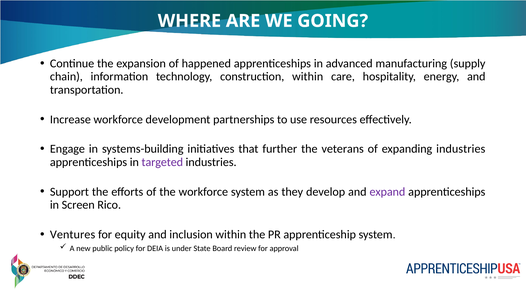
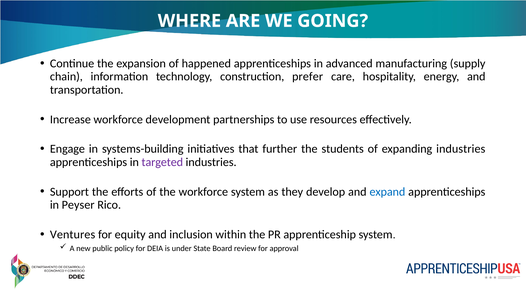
construction within: within -> prefer
veterans: veterans -> students
expand colour: purple -> blue
Screen: Screen -> Peyser
